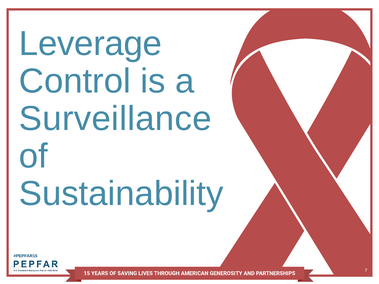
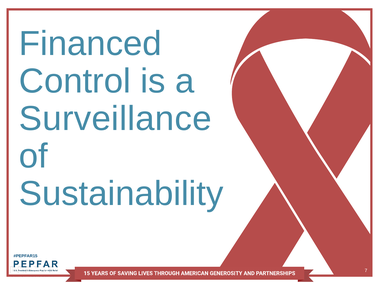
Leverage: Leverage -> Financed
